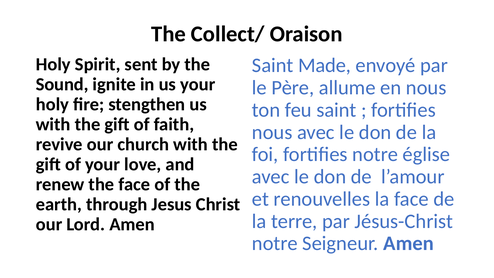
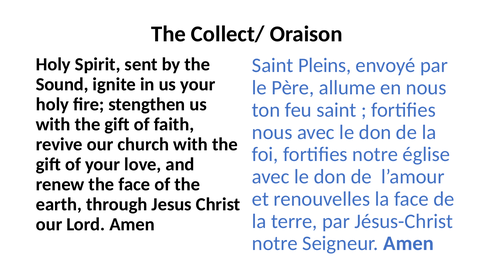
Made: Made -> Pleins
